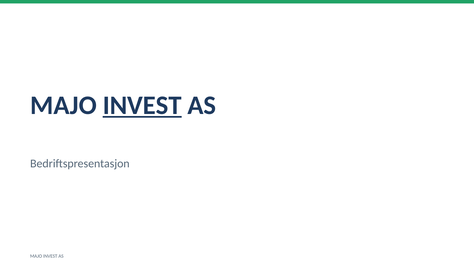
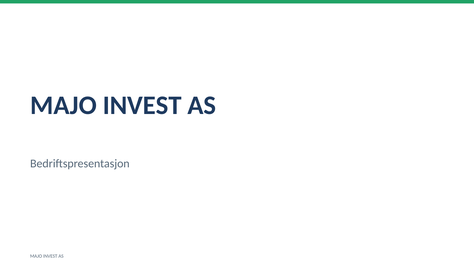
INVEST at (142, 105) underline: present -> none
